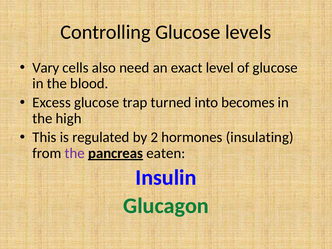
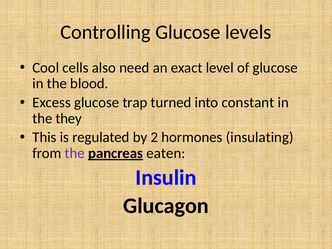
Vary: Vary -> Cool
becomes: becomes -> constant
high: high -> they
Glucagon colour: green -> black
